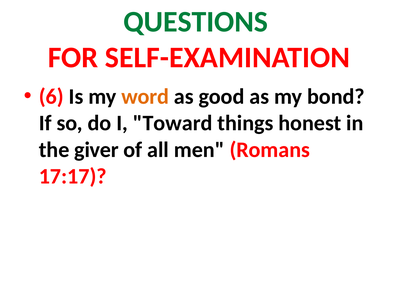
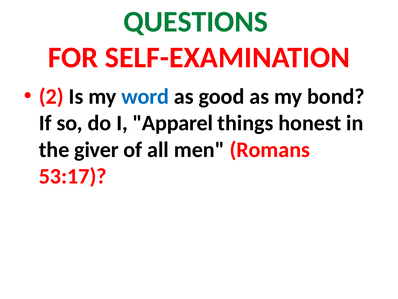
6: 6 -> 2
word colour: orange -> blue
Toward: Toward -> Apparel
17:17: 17:17 -> 53:17
